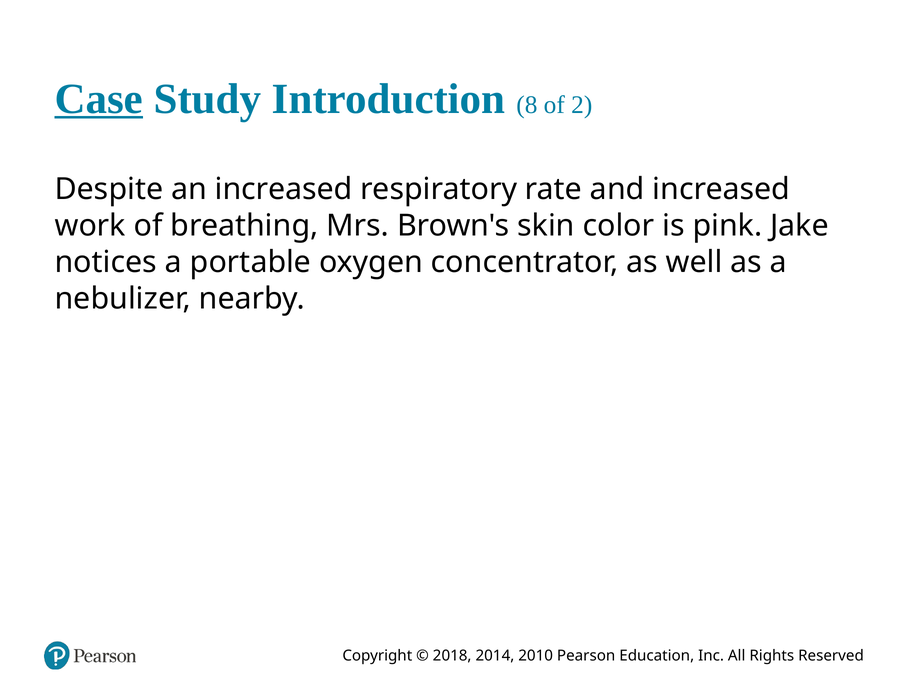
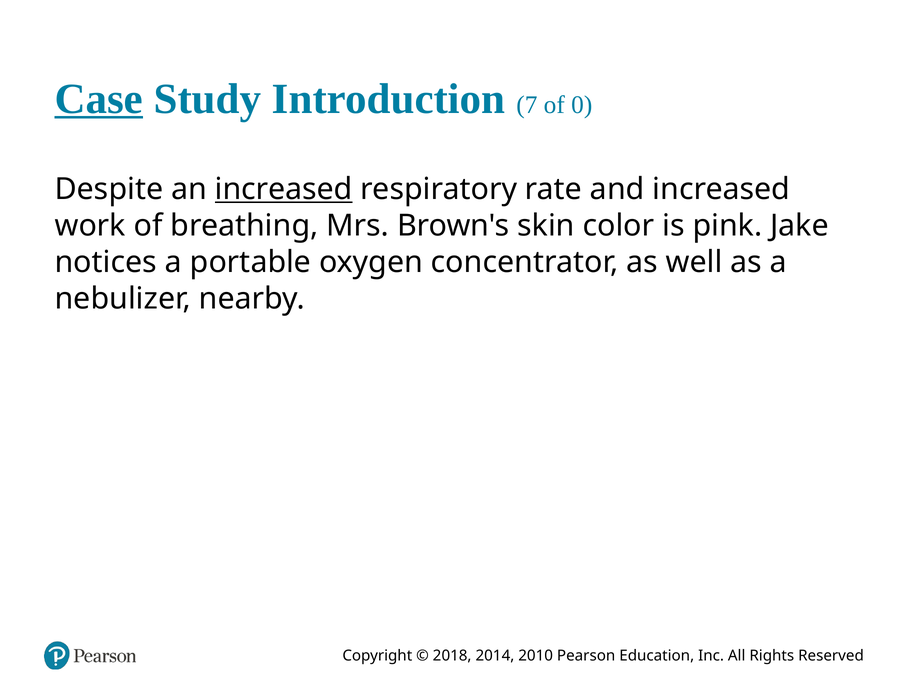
8: 8 -> 7
2: 2 -> 0
increased at (284, 189) underline: none -> present
